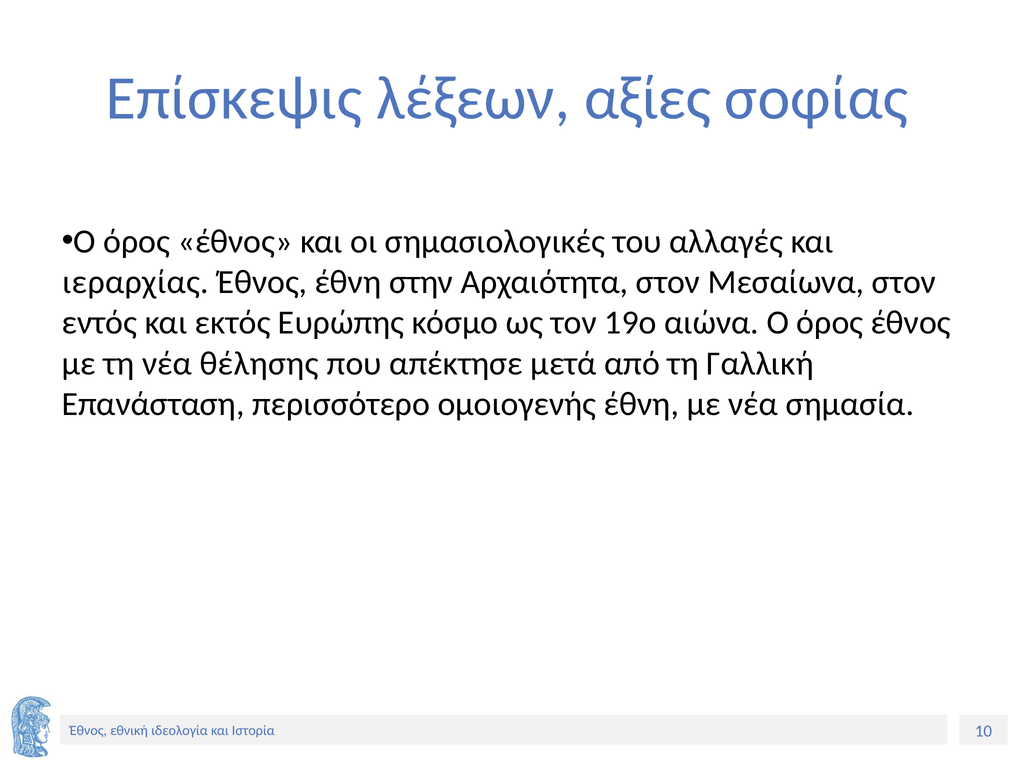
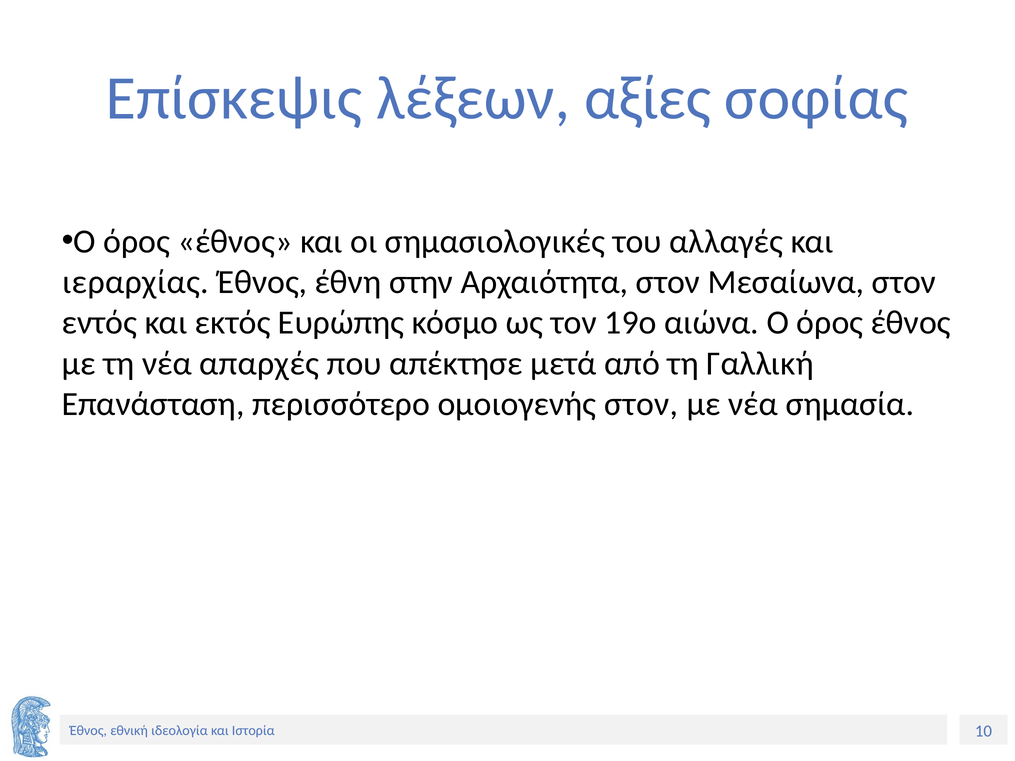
θέλησης: θέλησης -> απαρχές
ομοιογενής έθνη: έθνη -> στον
